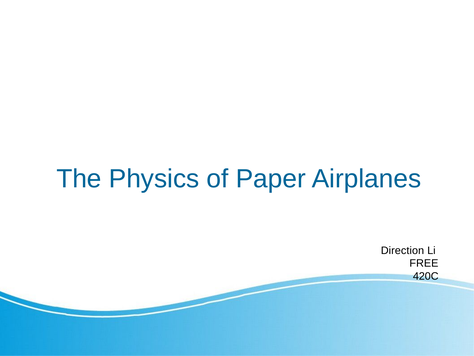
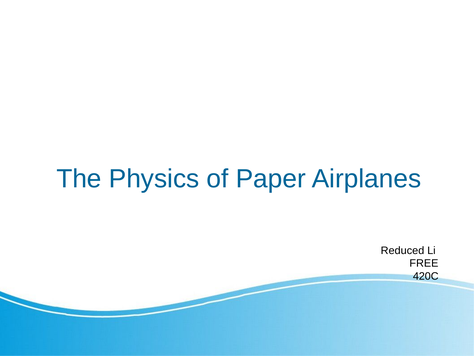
Direction: Direction -> Reduced
